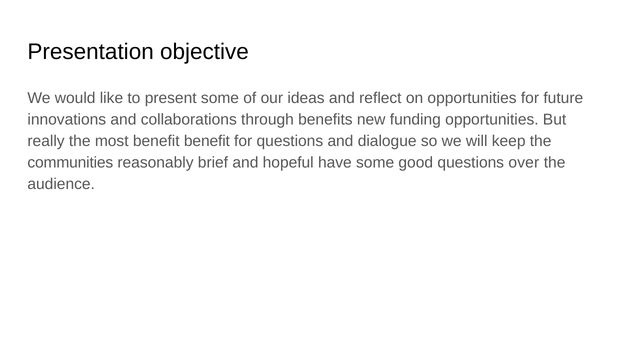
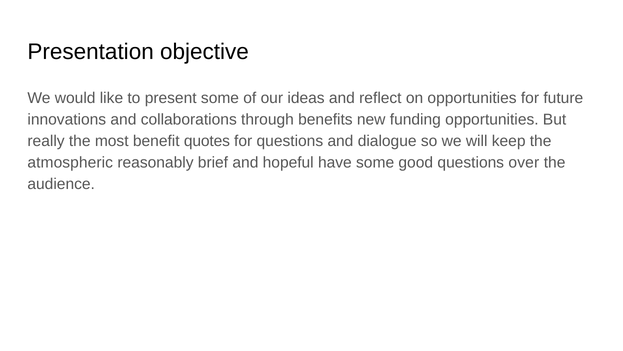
benefit benefit: benefit -> quotes
communities: communities -> atmospheric
